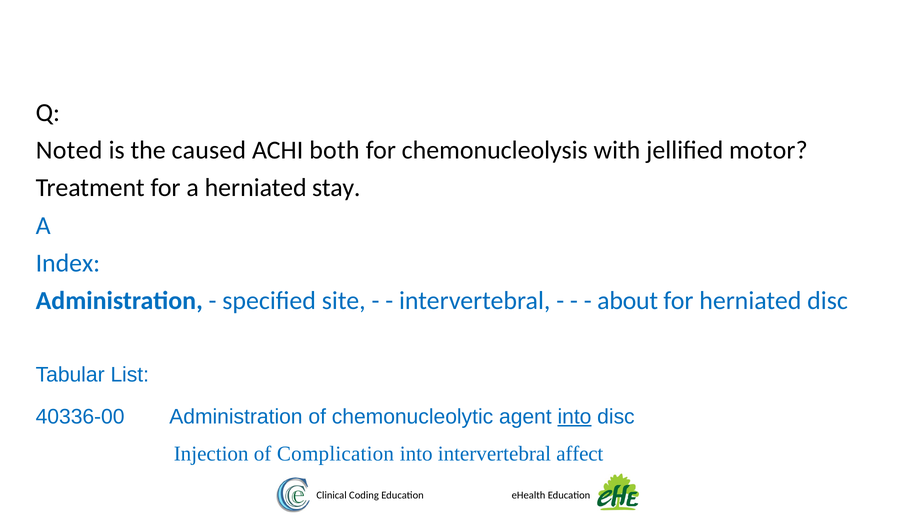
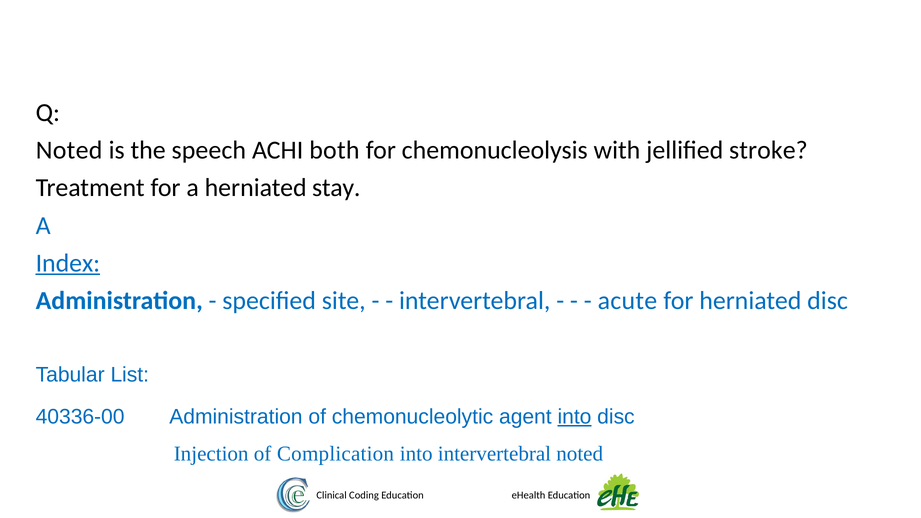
caused: caused -> speech
motor: motor -> stroke
Index underline: none -> present
about: about -> acute
intervertebral affect: affect -> noted
